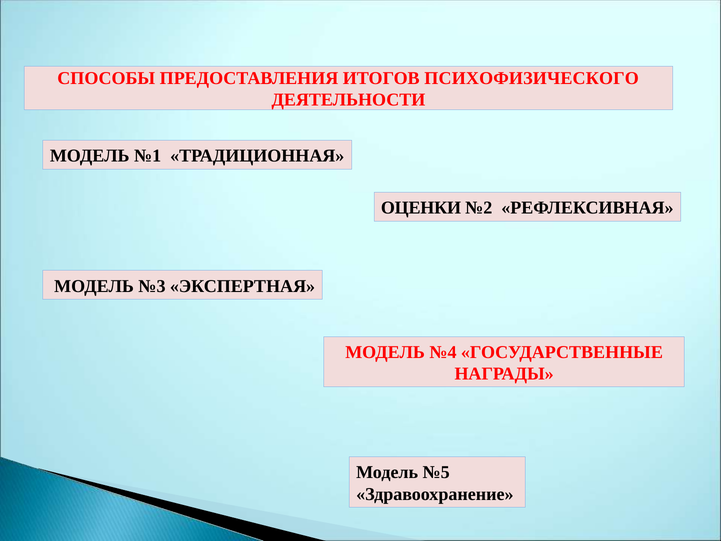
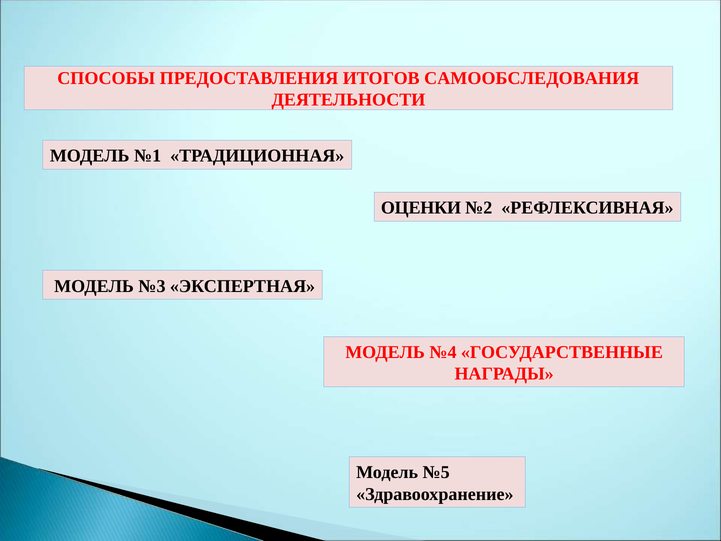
ПСИХОФИЗИЧЕСКОГО: ПСИХОФИЗИЧЕСКОГО -> САМООБСЛЕДОВАНИЯ
